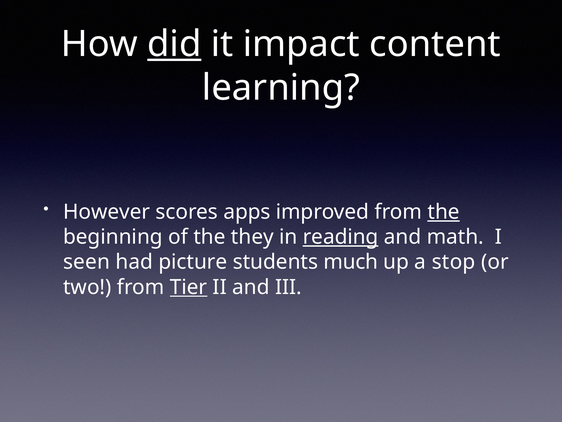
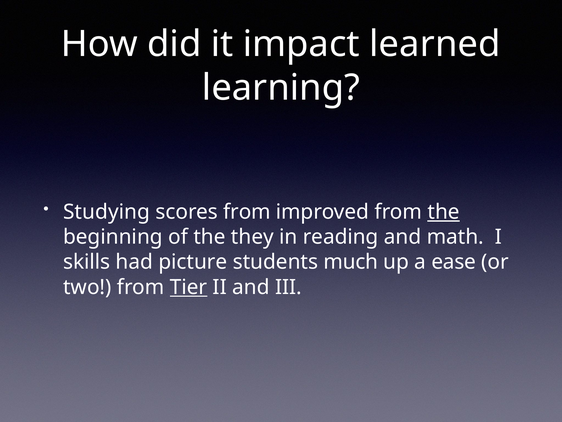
did underline: present -> none
content: content -> learned
However: However -> Studying
scores apps: apps -> from
reading underline: present -> none
seen: seen -> skills
stop: stop -> ease
